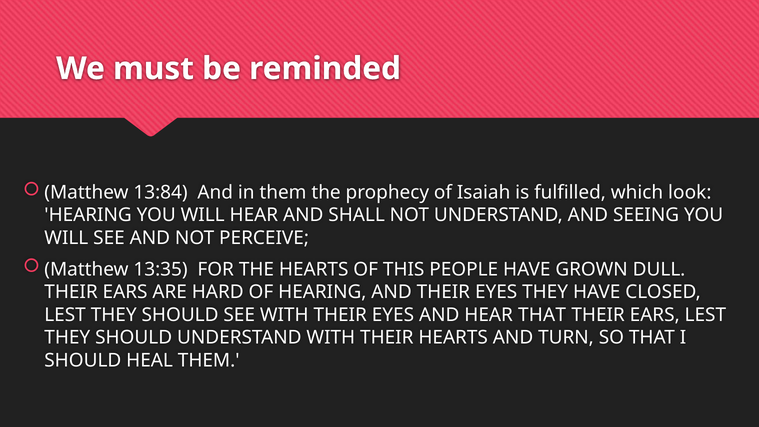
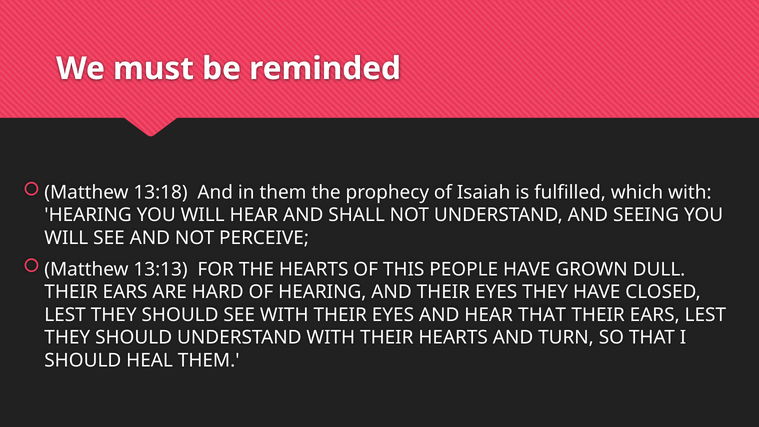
13:84: 13:84 -> 13:18
which look: look -> with
13:35: 13:35 -> 13:13
